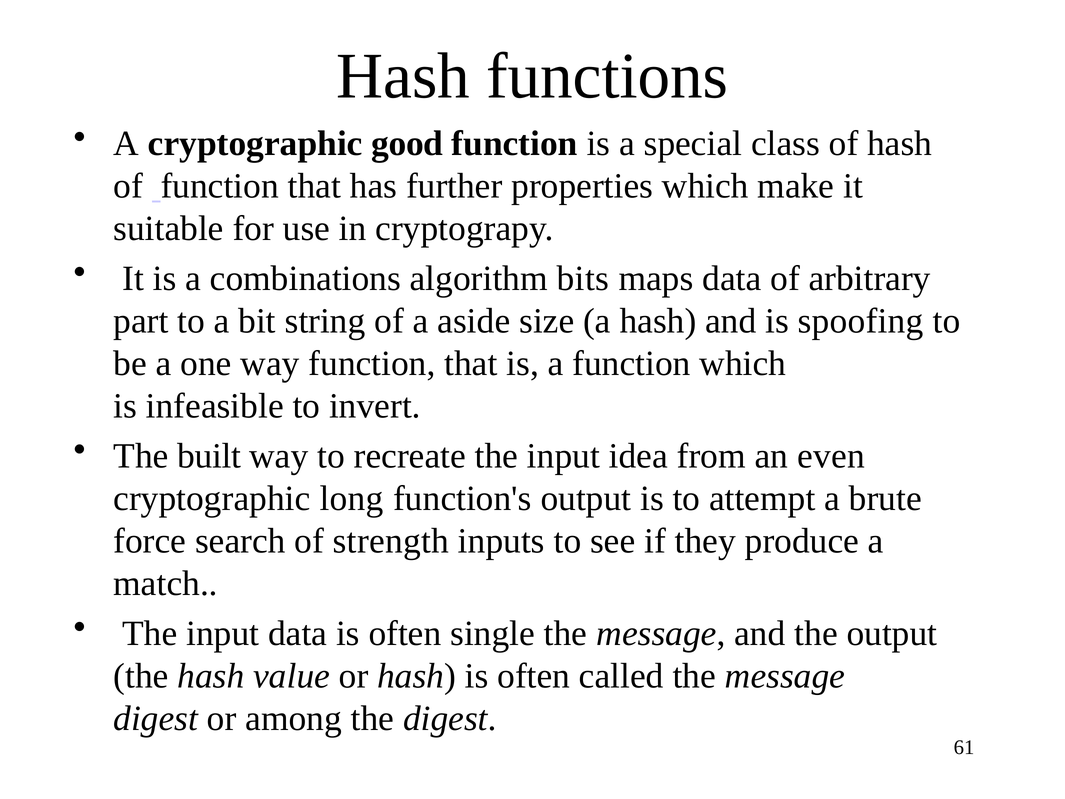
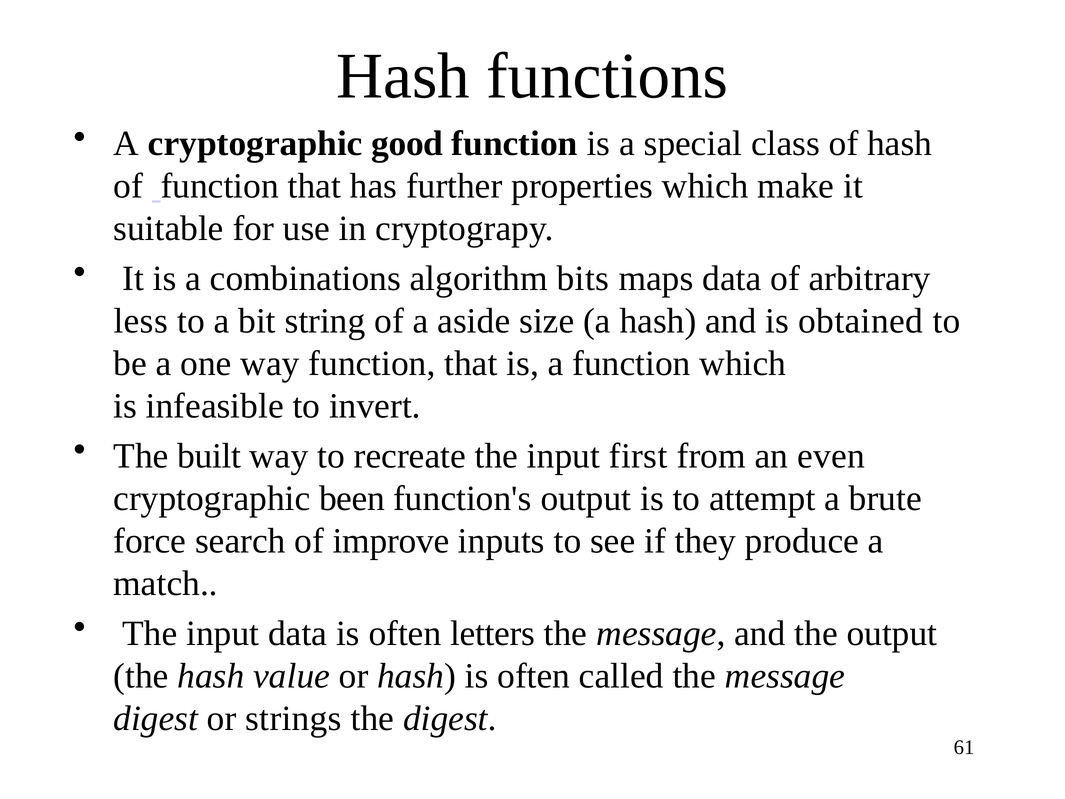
part: part -> less
spoofing: spoofing -> obtained
idea: idea -> first
long: long -> been
strength: strength -> improve
single: single -> letters
among: among -> strings
